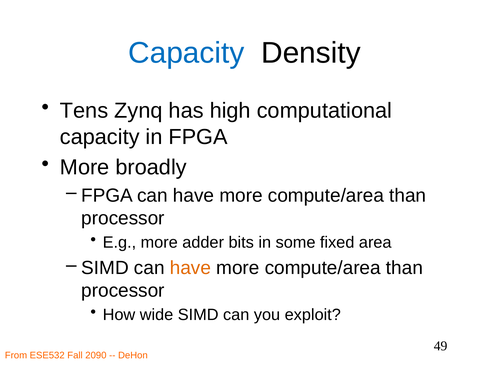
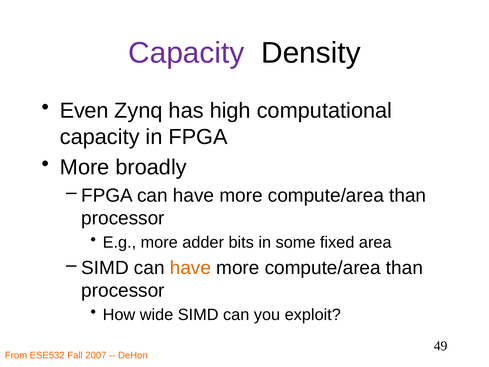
Capacity at (186, 53) colour: blue -> purple
Tens: Tens -> Even
2090: 2090 -> 2007
